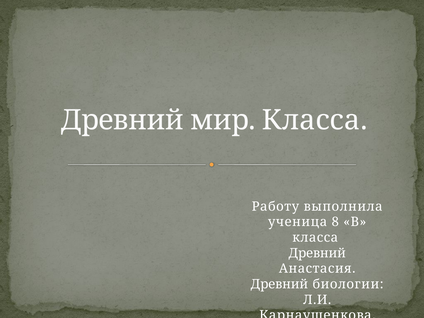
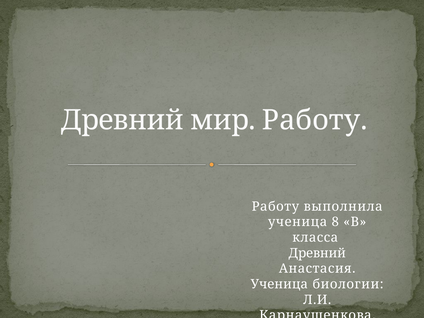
мир Класса: Класса -> Работу
Древний at (279, 284): Древний -> Ученица
